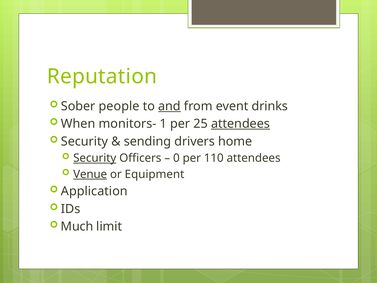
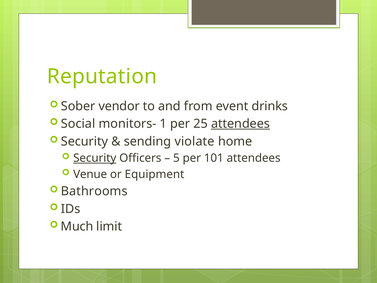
people: people -> vendor
and underline: present -> none
When: When -> Social
drivers: drivers -> violate
0: 0 -> 5
110: 110 -> 101
Venue underline: present -> none
Application: Application -> Bathrooms
